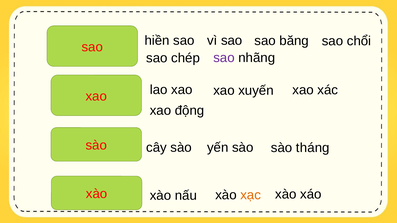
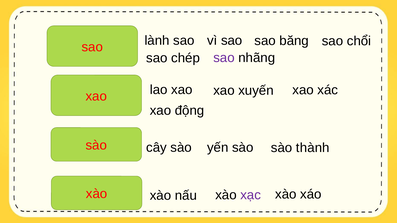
hiền: hiền -> lành
tháng: tháng -> thành
xạc colour: orange -> purple
